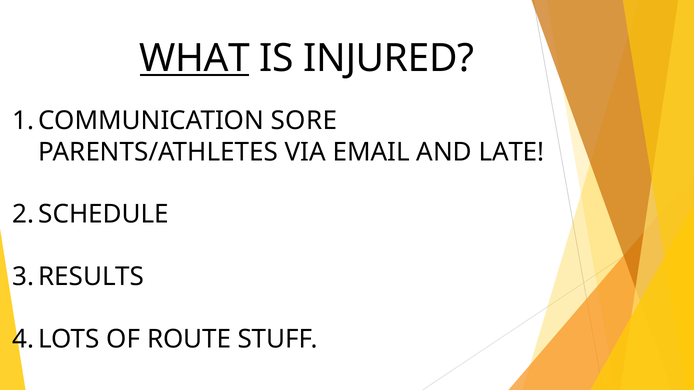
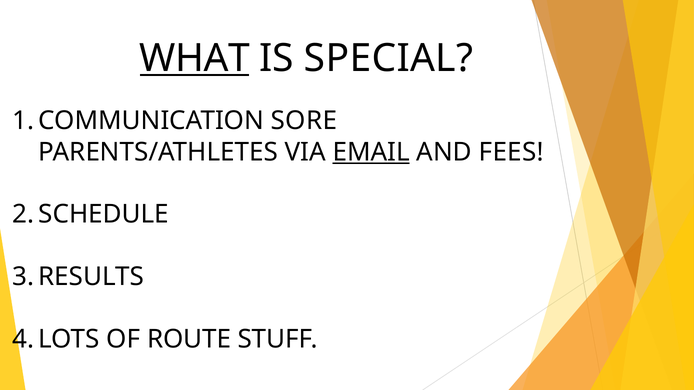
INJURED: INJURED -> SPECIAL
EMAIL underline: none -> present
LATE: LATE -> FEES
